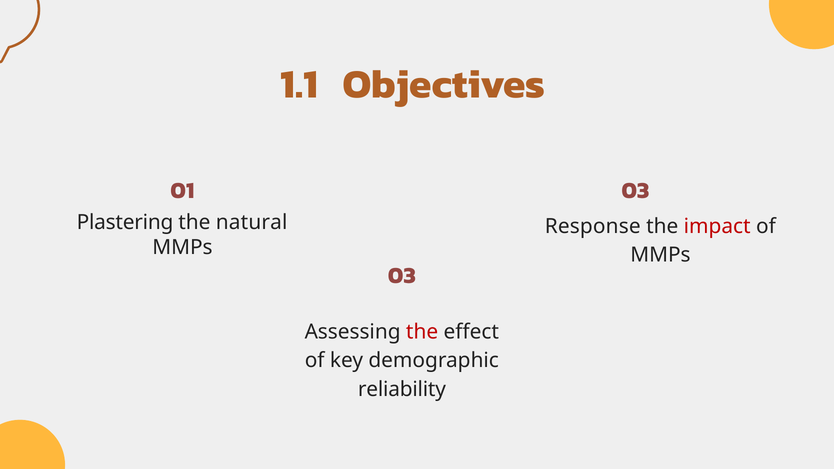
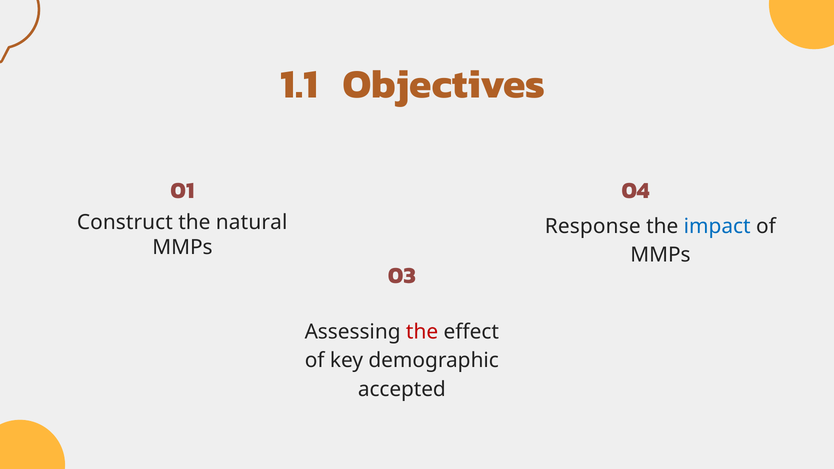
01 03: 03 -> 04
Plastering: Plastering -> Construct
impact colour: red -> blue
reliability: reliability -> accepted
